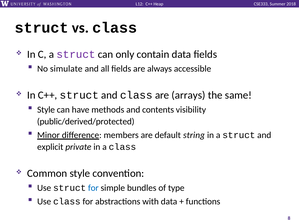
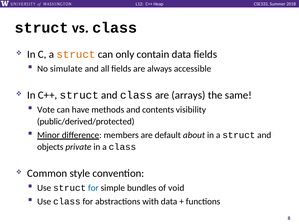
struct at (76, 54) colour: purple -> orange
Style at (46, 110): Style -> Vote
string: string -> about
explicit: explicit -> objects
type: type -> void
